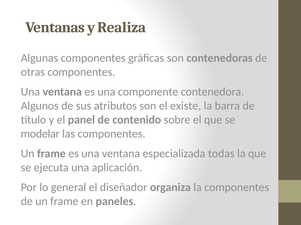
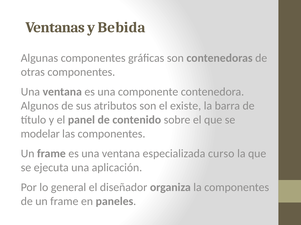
Realiza: Realiza -> Bebida
todas: todas -> curso
